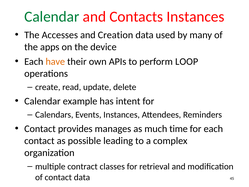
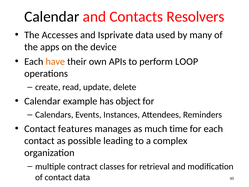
Calendar at (52, 17) colour: green -> black
Contacts Instances: Instances -> Resolvers
Creation: Creation -> Isprivate
intent: intent -> object
provides: provides -> features
